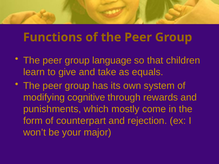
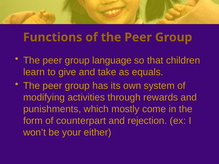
cognitive: cognitive -> activities
major: major -> either
